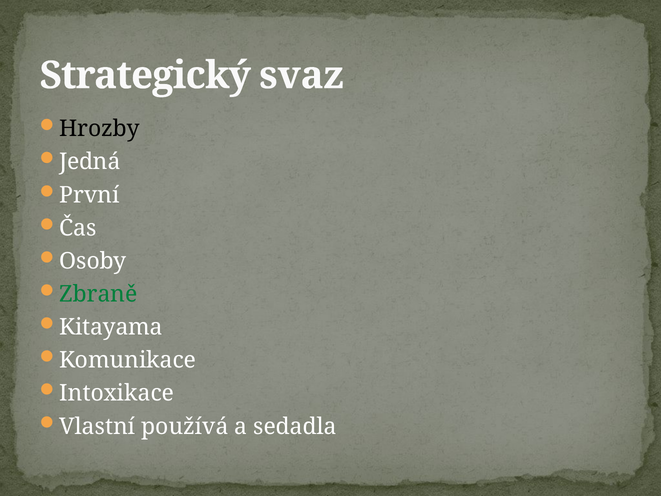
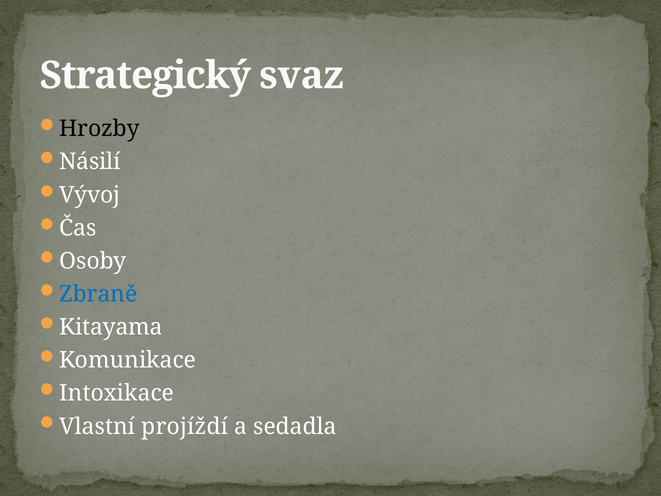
Jedná: Jedná -> Násilí
První: První -> Vývoj
Zbraně colour: green -> blue
používá: používá -> projíždí
